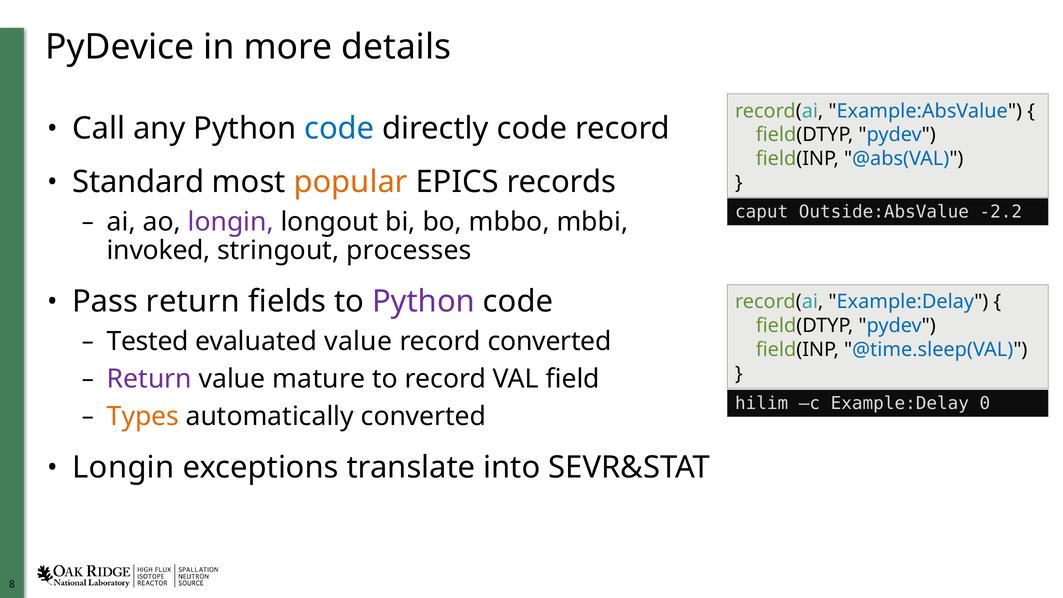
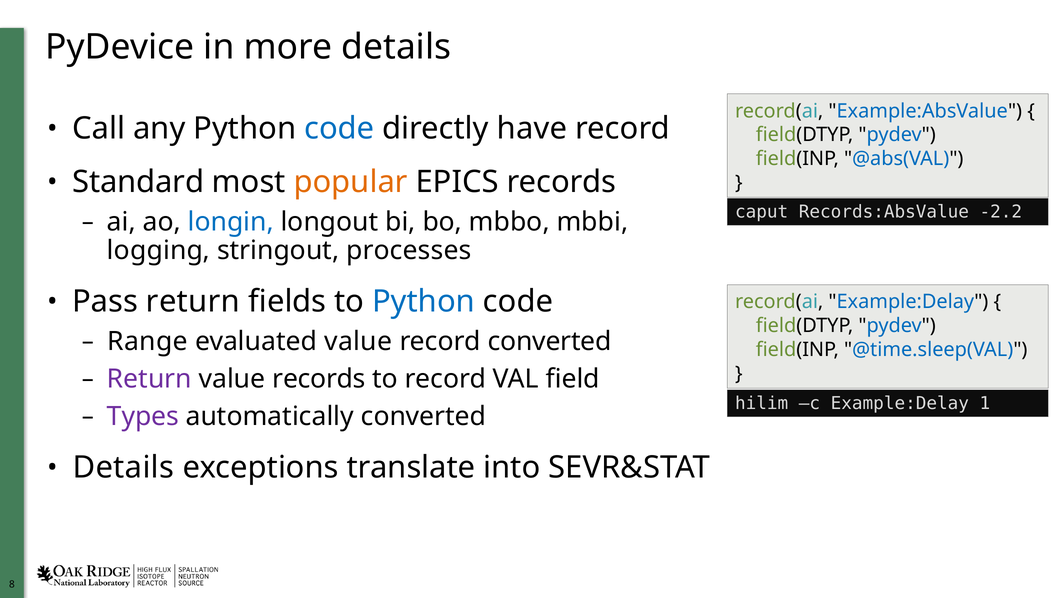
directly code: code -> have
Outside:AbsValue: Outside:AbsValue -> Records:AbsValue
longin at (231, 222) colour: purple -> blue
invoked: invoked -> logging
Python at (424, 302) colour: purple -> blue
Tested: Tested -> Range
value mature: mature -> records
0: 0 -> 1
Types colour: orange -> purple
Longin at (123, 468): Longin -> Details
